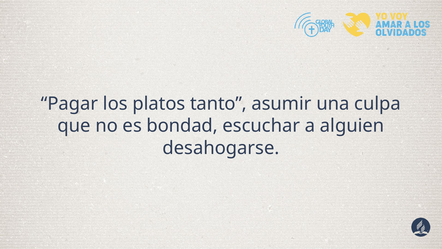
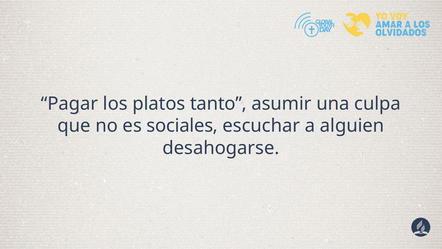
bondad: bondad -> sociales
